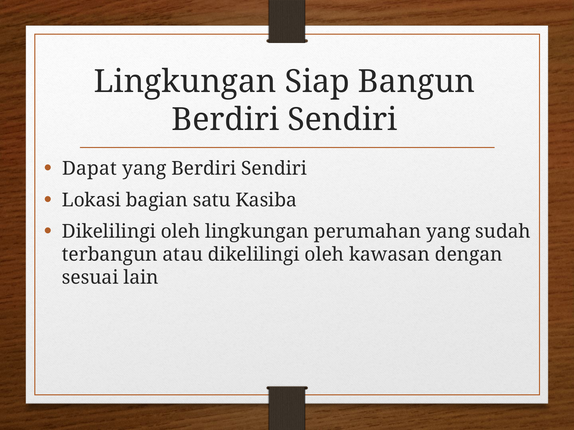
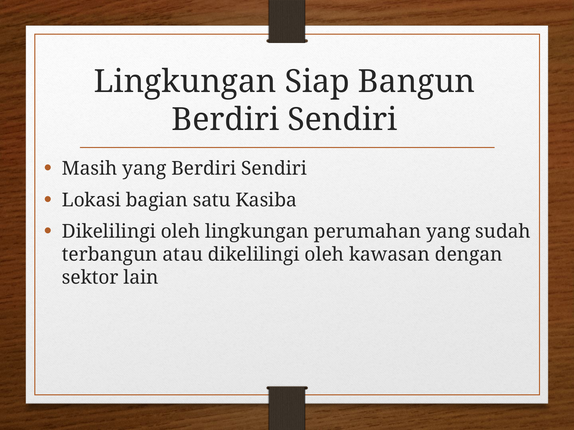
Dapat: Dapat -> Masih
sesuai: sesuai -> sektor
